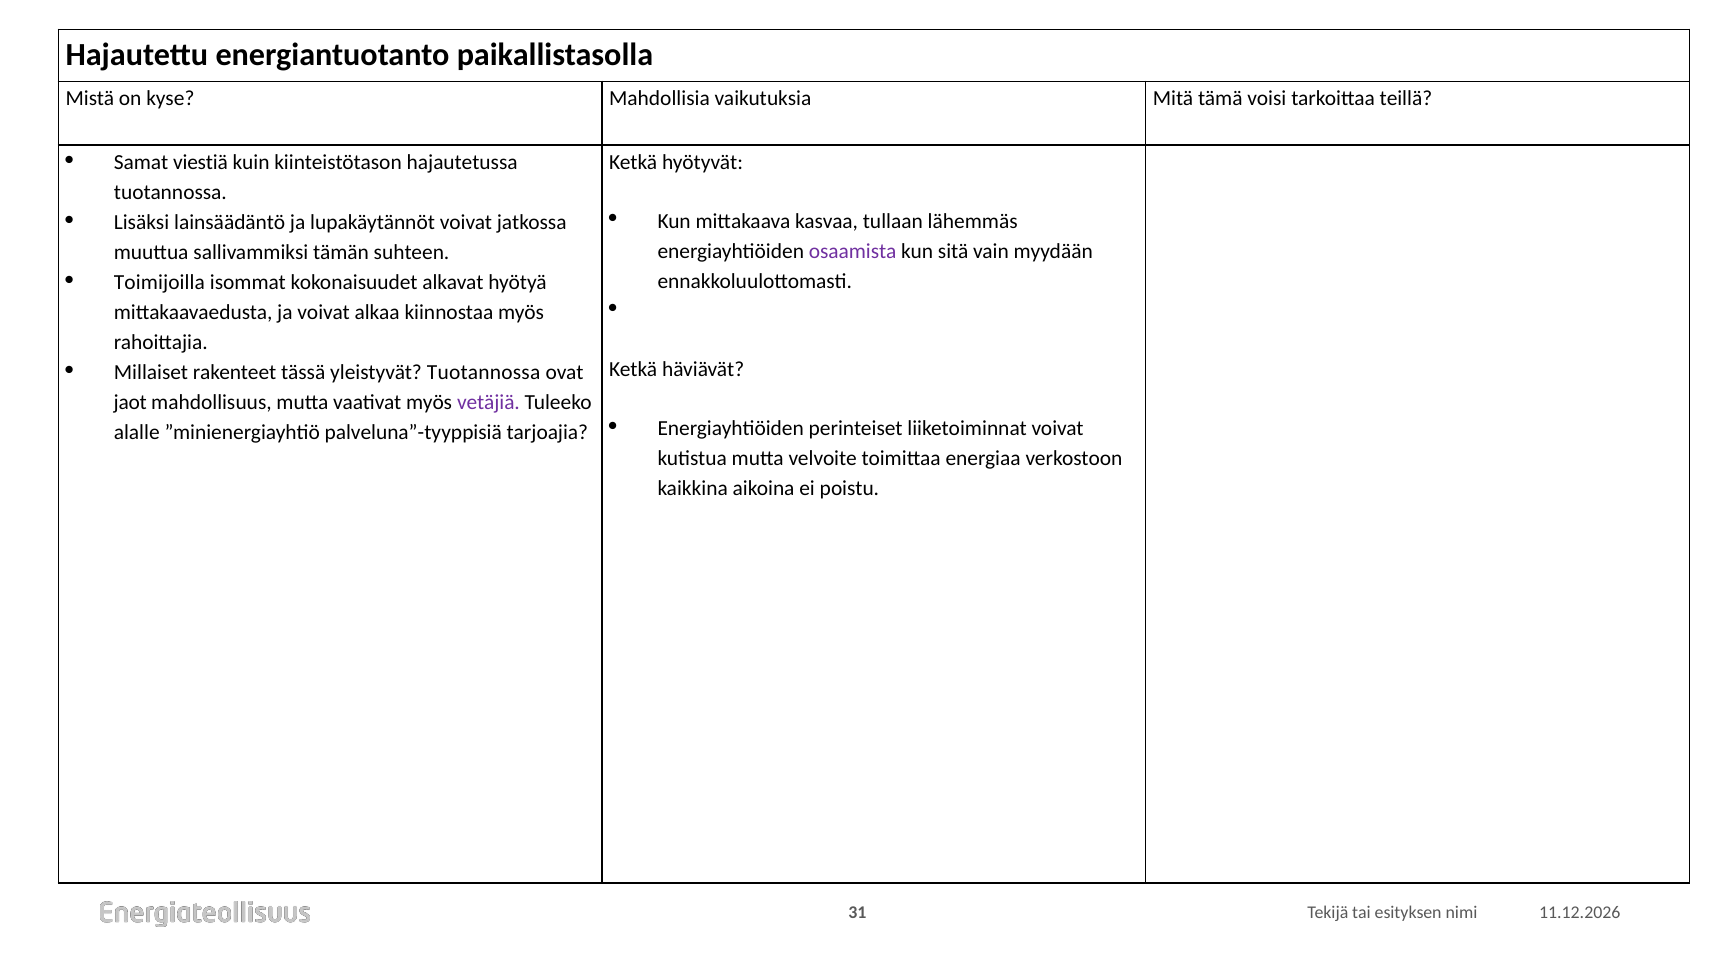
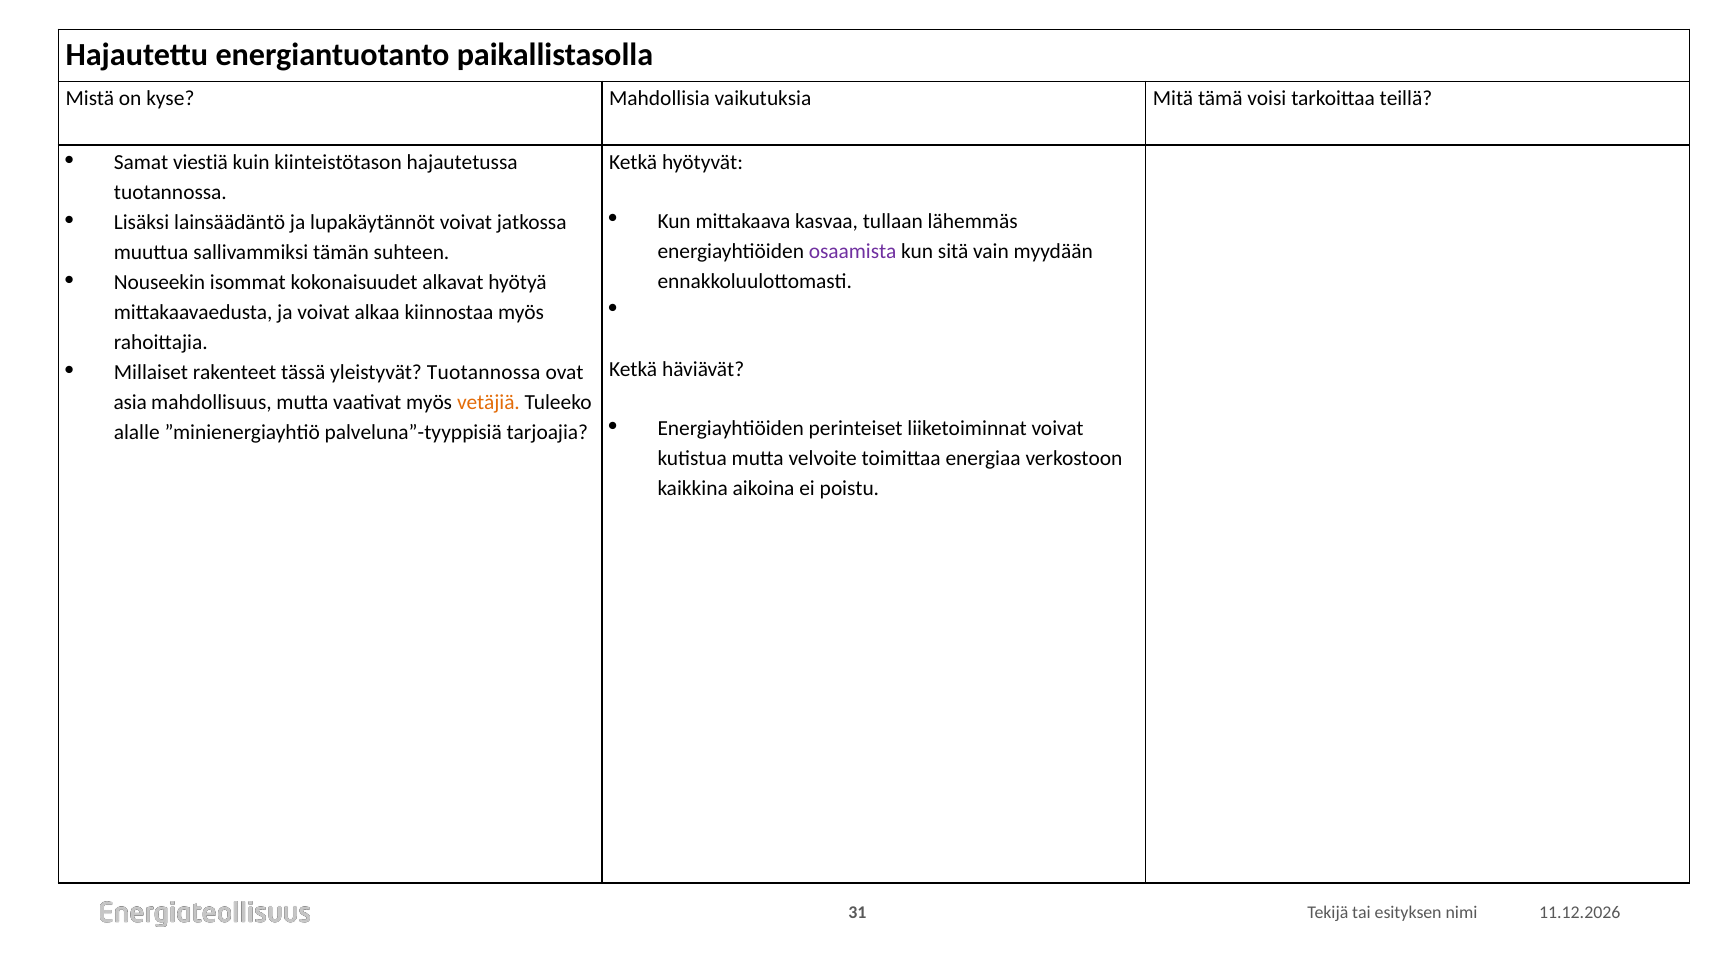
Toimijoilla: Toimijoilla -> Nouseekin
jaot: jaot -> asia
vetäjiä colour: purple -> orange
